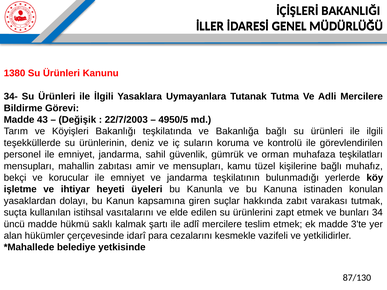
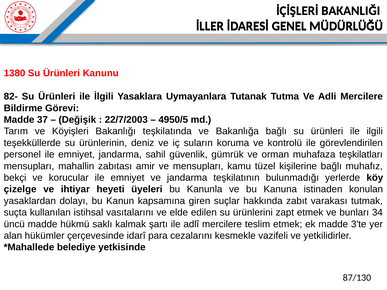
34-: 34- -> 82-
43: 43 -> 37
işletme: işletme -> çizelge
